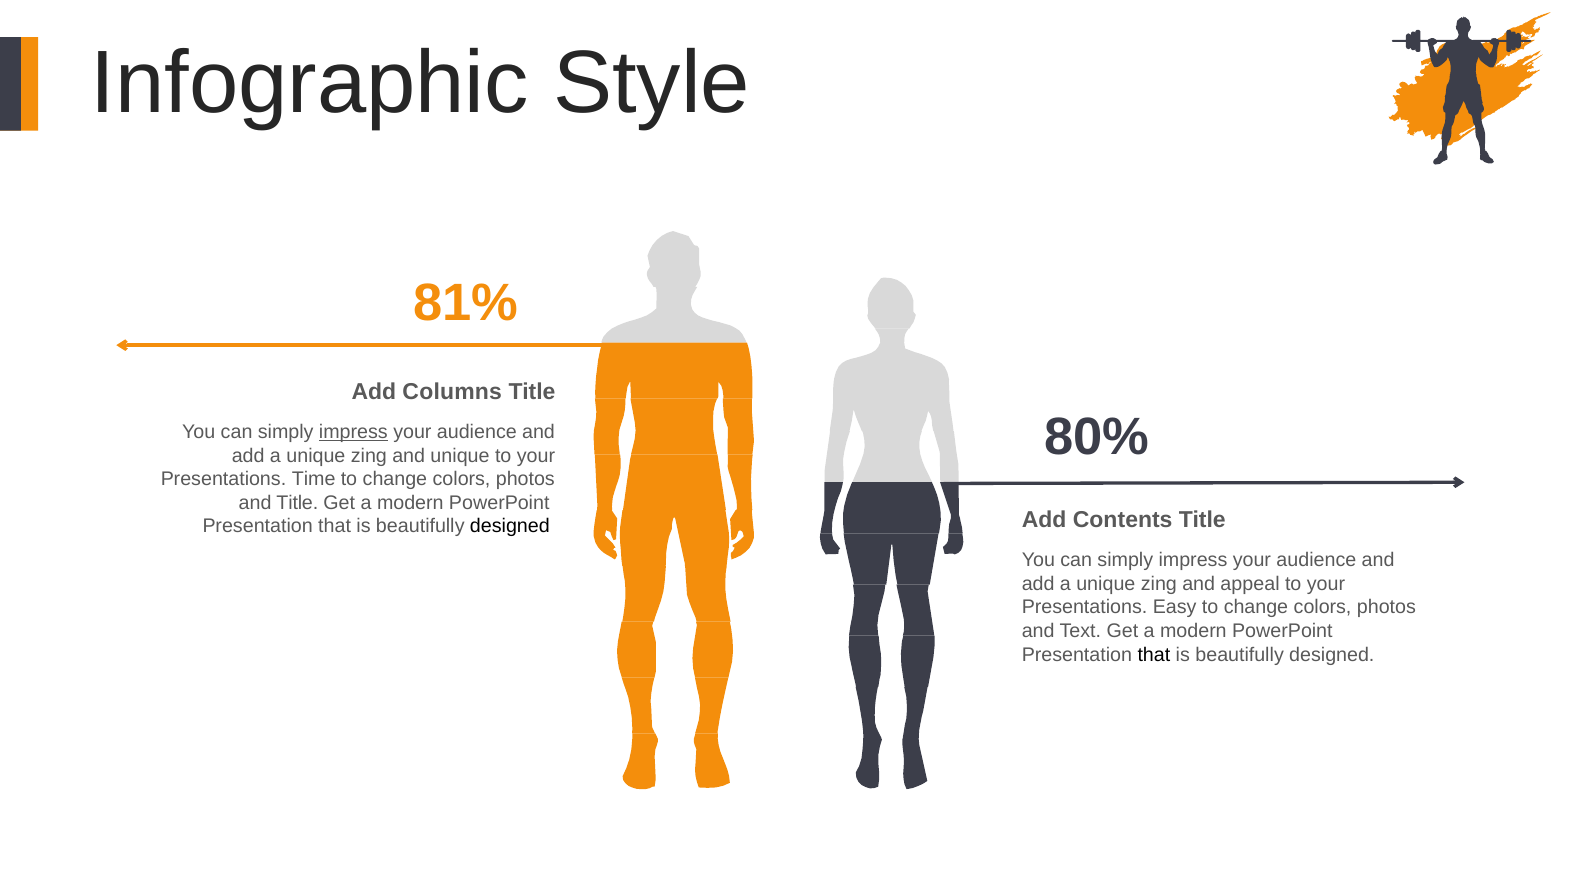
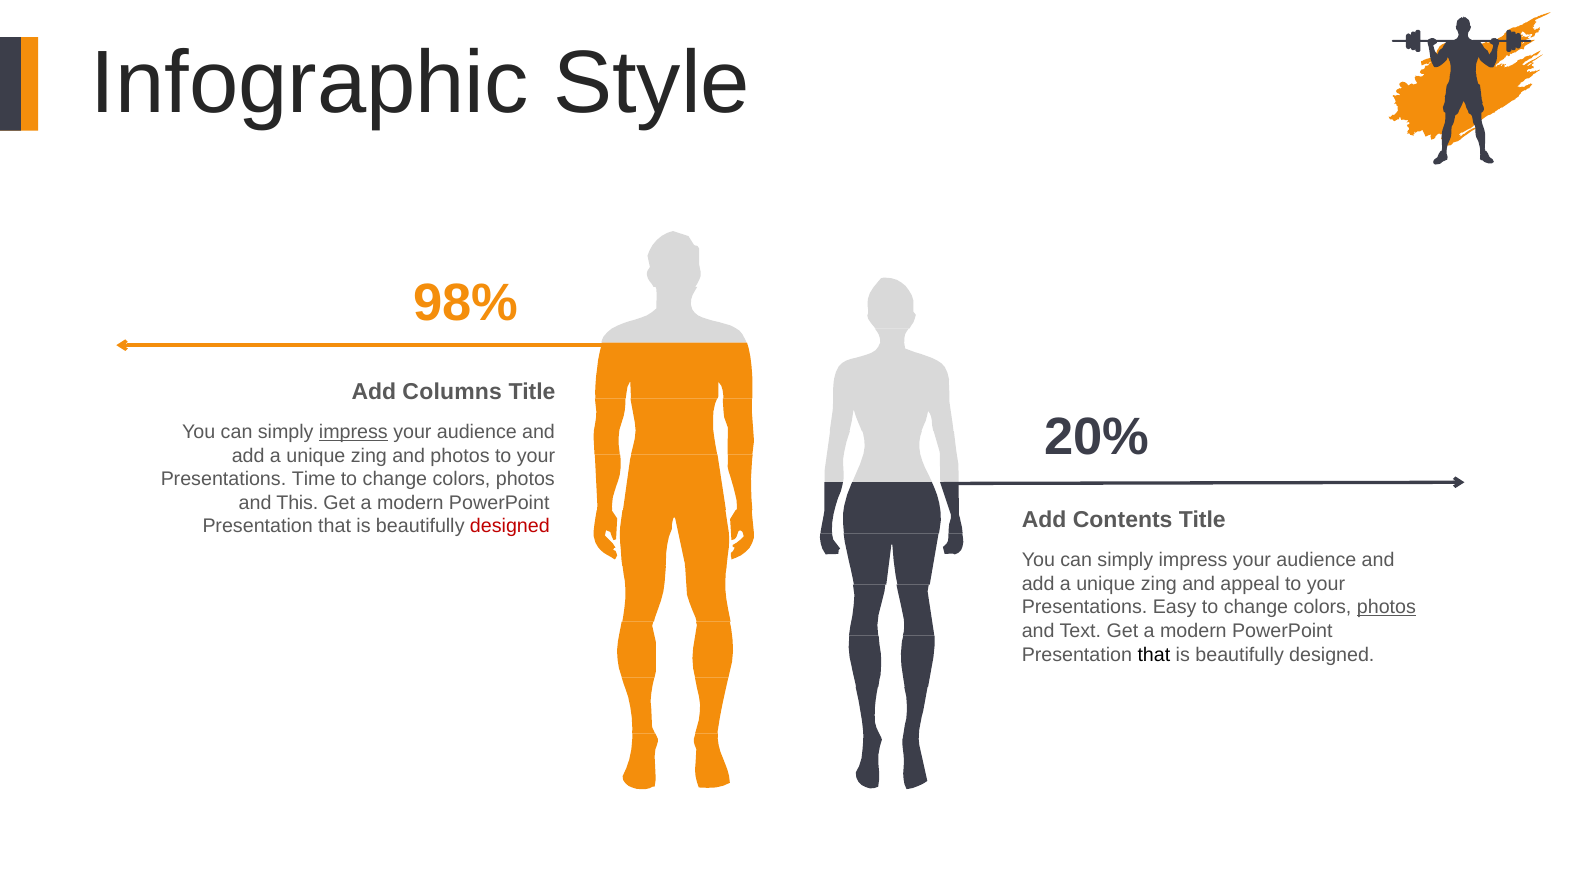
81%: 81% -> 98%
80%: 80% -> 20%
and unique: unique -> photos
and Title: Title -> This
designed at (510, 526) colour: black -> red
photos at (1386, 607) underline: none -> present
